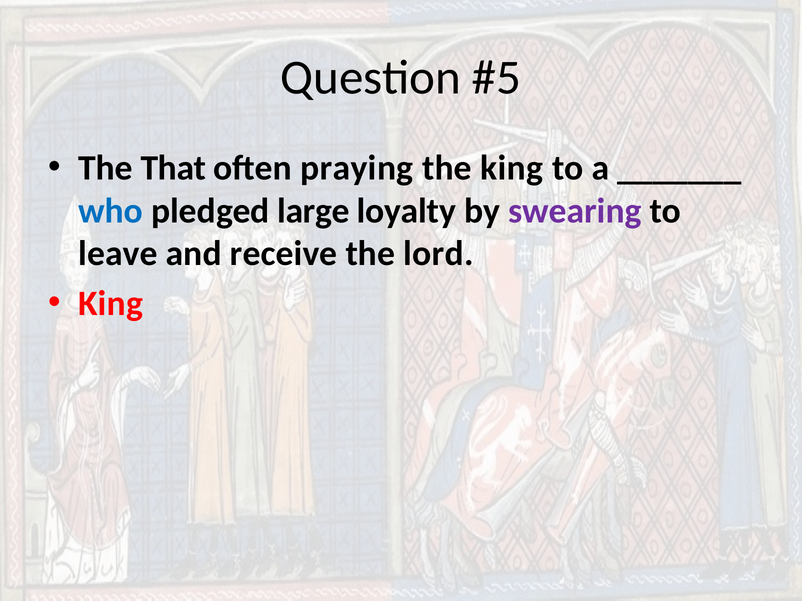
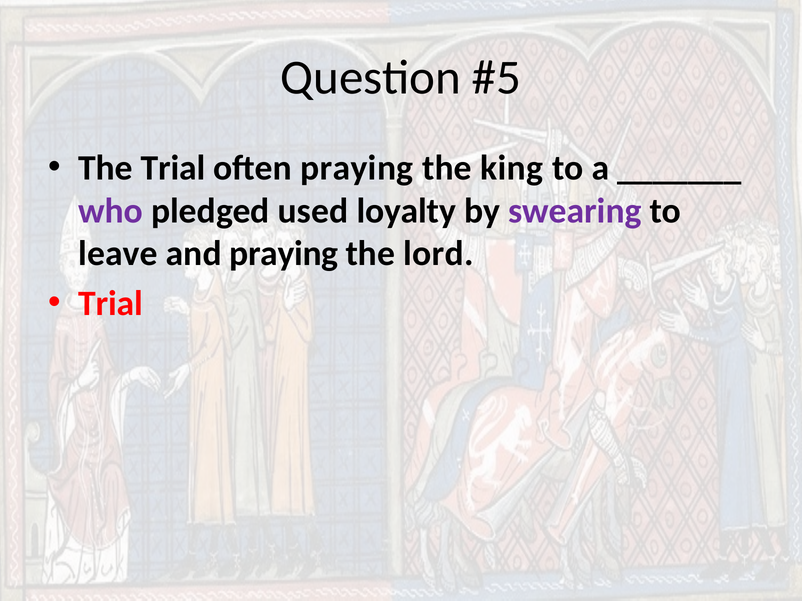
The That: That -> Trial
who colour: blue -> purple
large: large -> used
and receive: receive -> praying
King at (111, 304): King -> Trial
